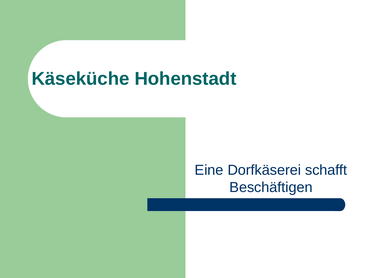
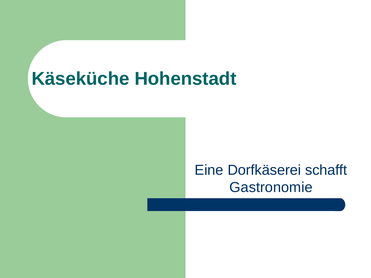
Beschäftigen: Beschäftigen -> Gastronomie
